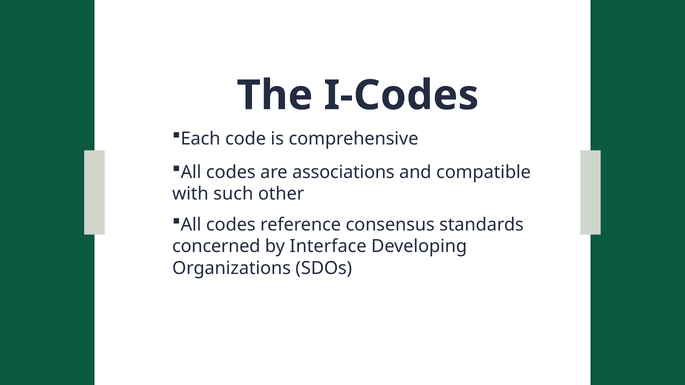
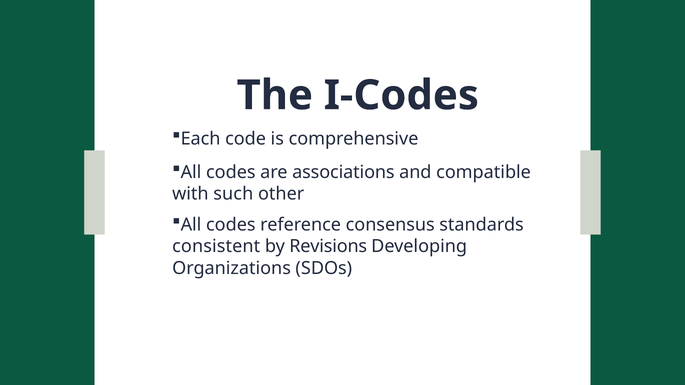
concerned: concerned -> consistent
Interface: Interface -> Revisions
